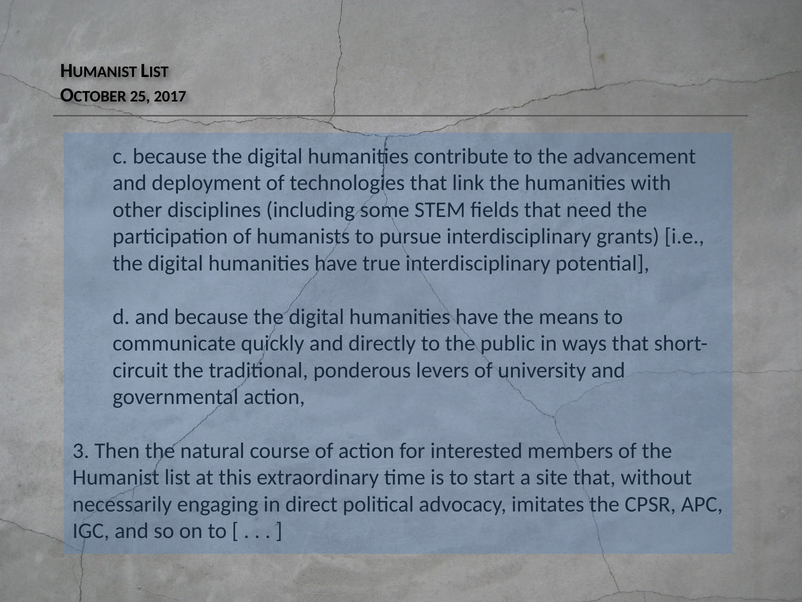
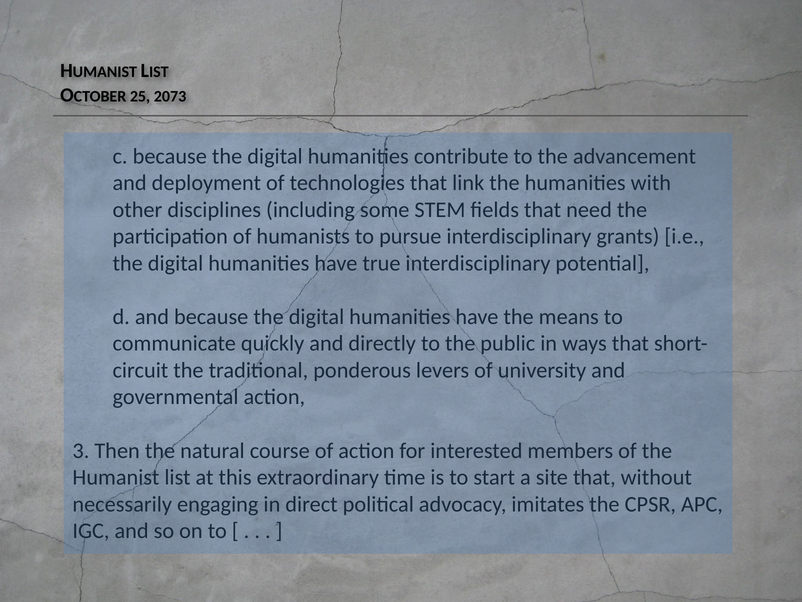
2017: 2017 -> 2073
